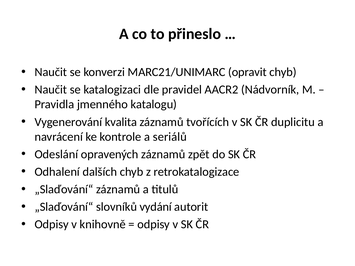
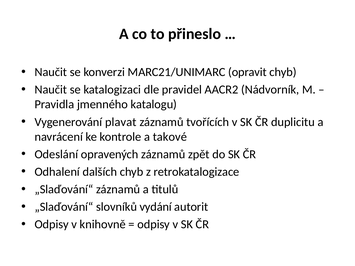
kvalita: kvalita -> plavat
seriálů: seriálů -> takové
